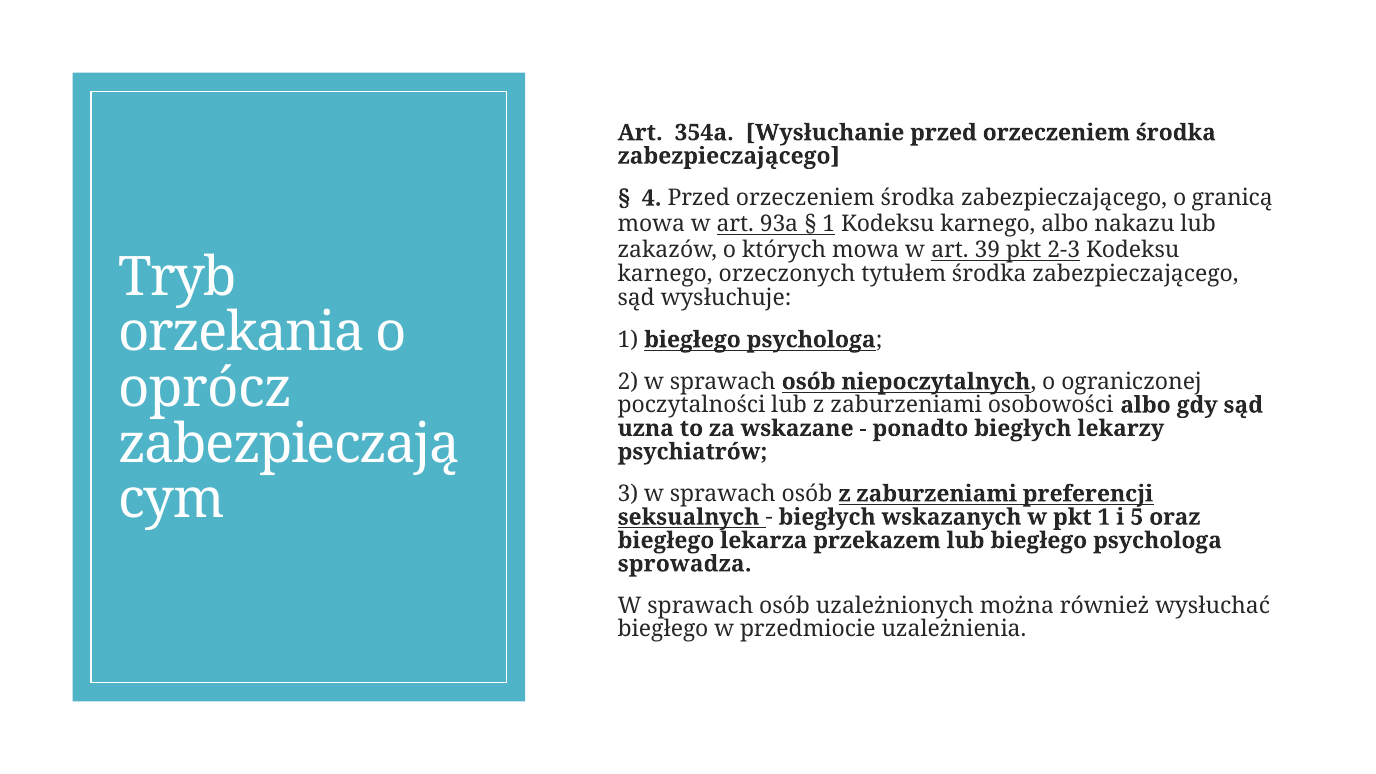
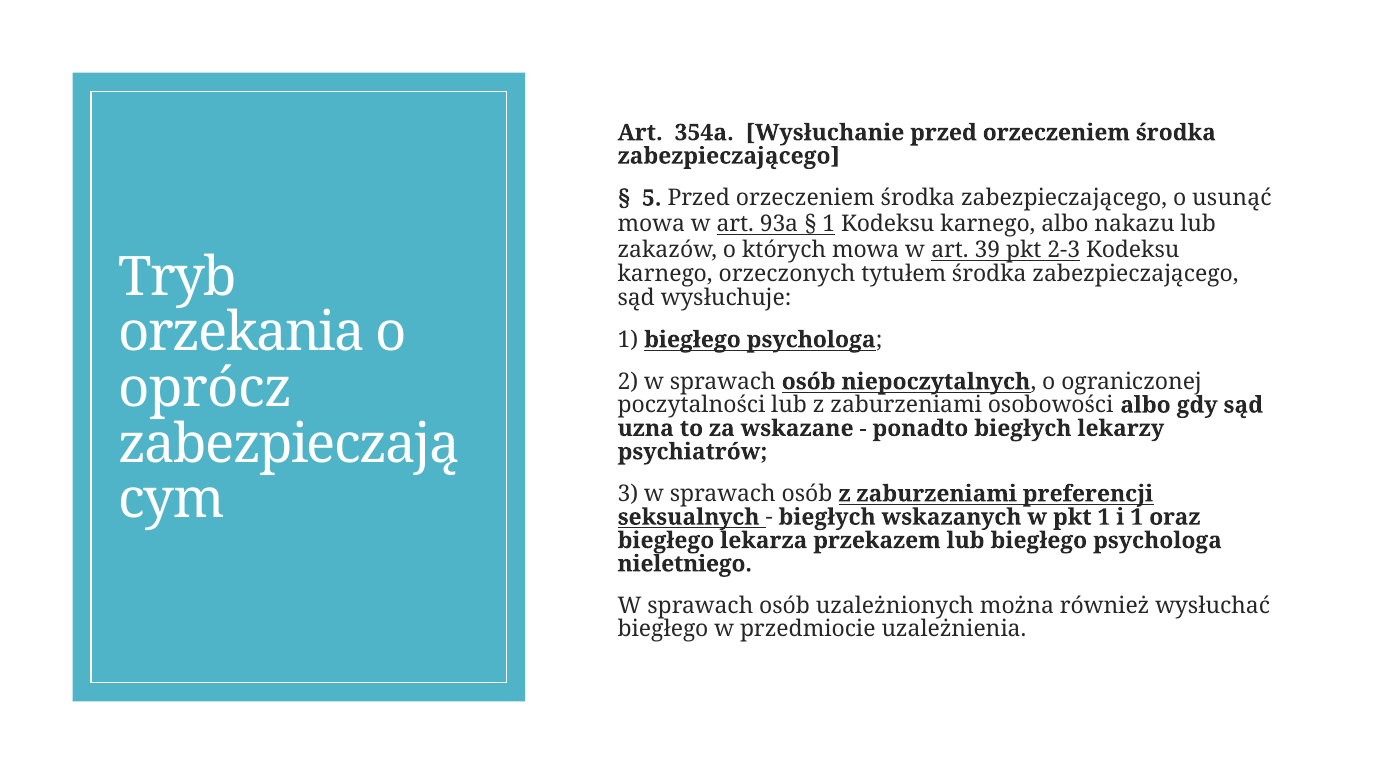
4: 4 -> 5
granicą: granicą -> usunąć
i 5: 5 -> 1
sprowadza: sprowadza -> nieletniego
